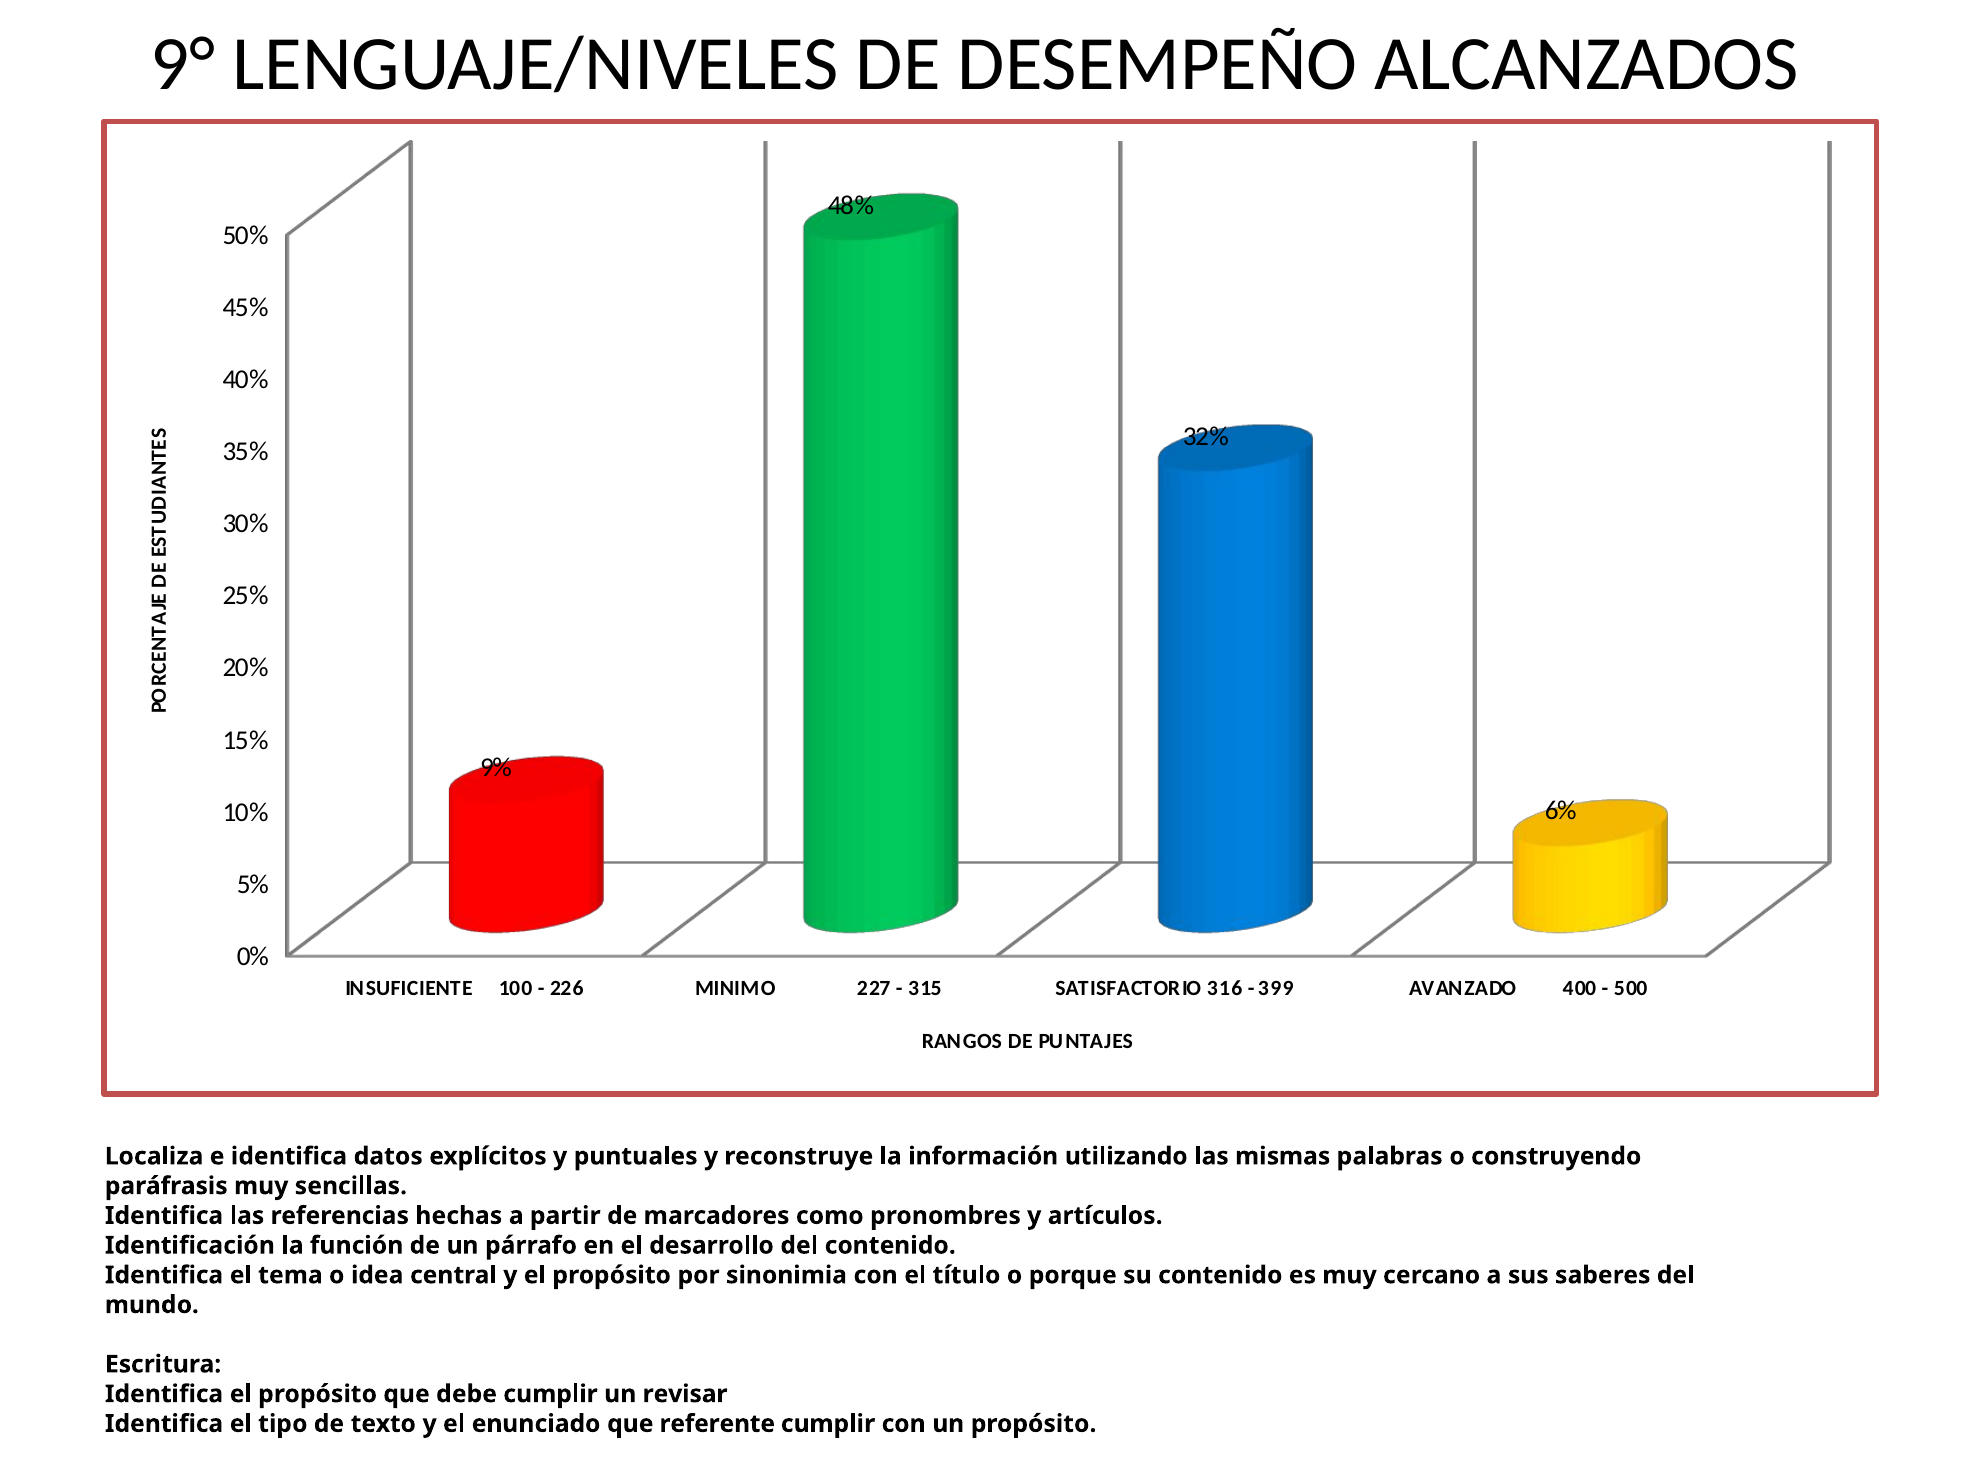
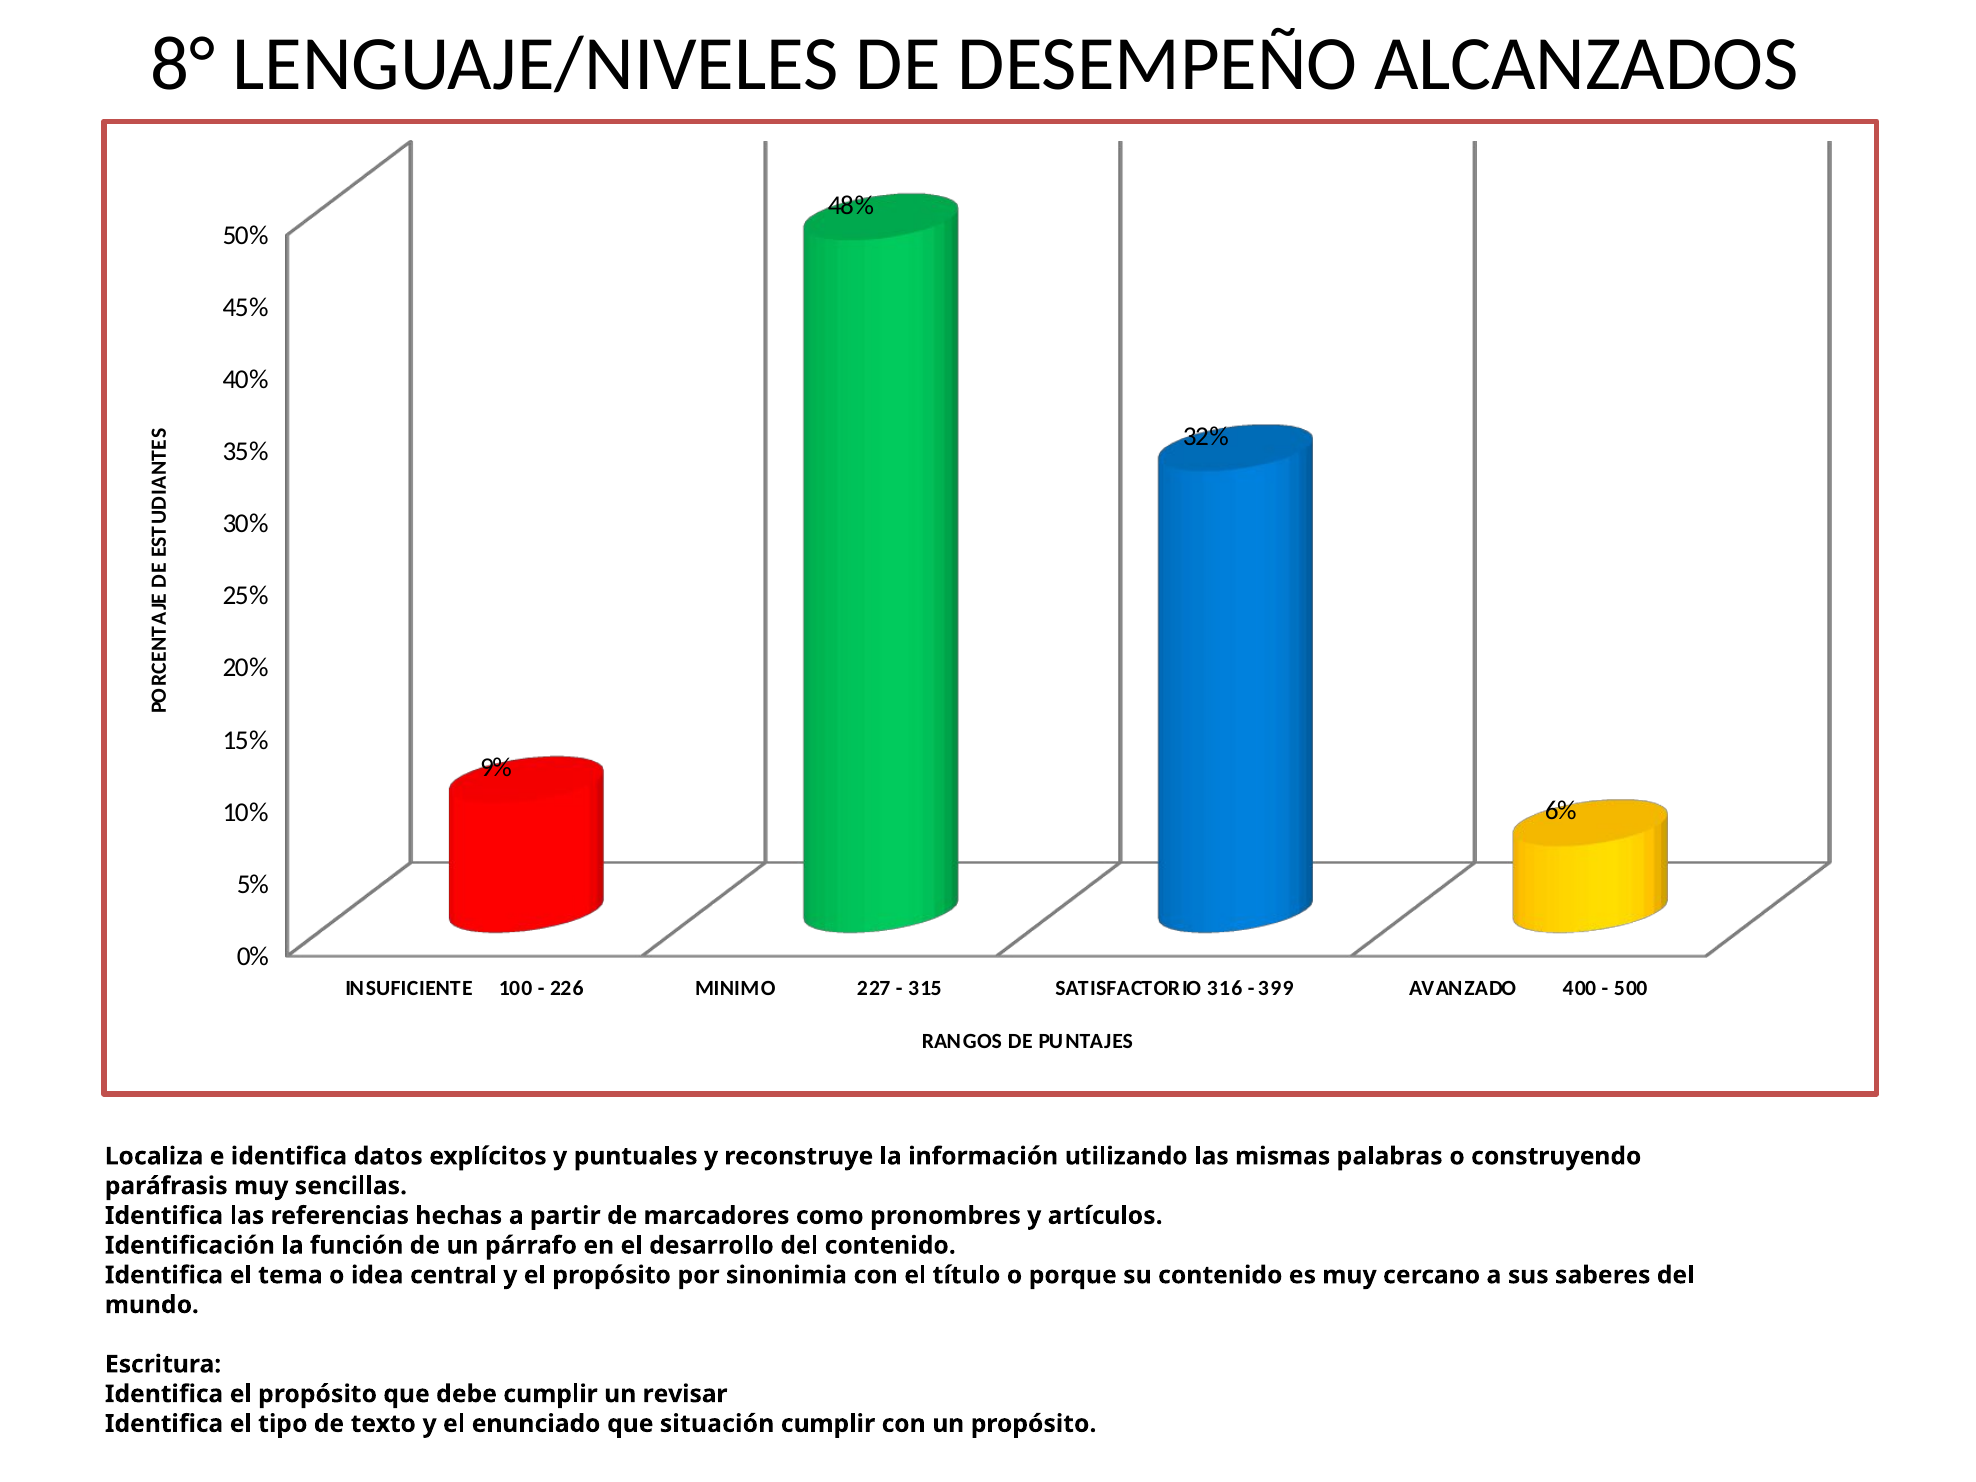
9°: 9° -> 8°
referente: referente -> situación
